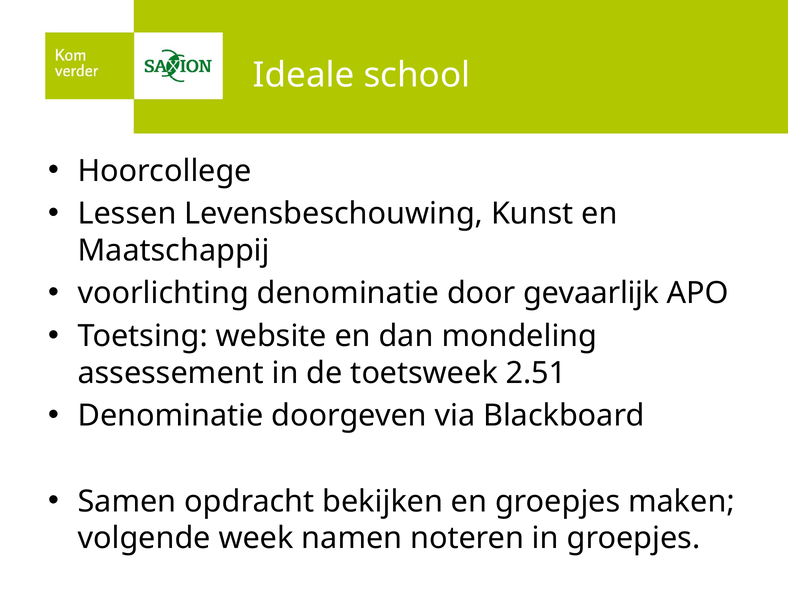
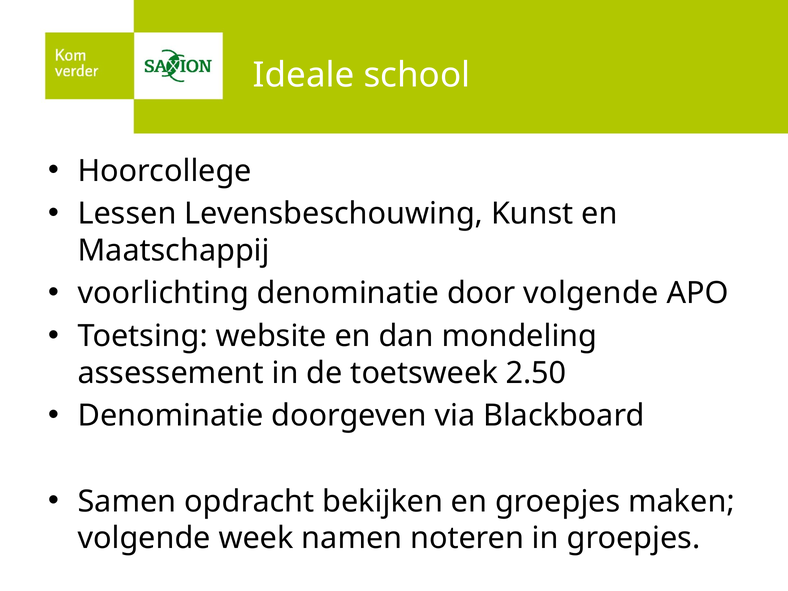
door gevaarlijk: gevaarlijk -> volgende
2.51: 2.51 -> 2.50
